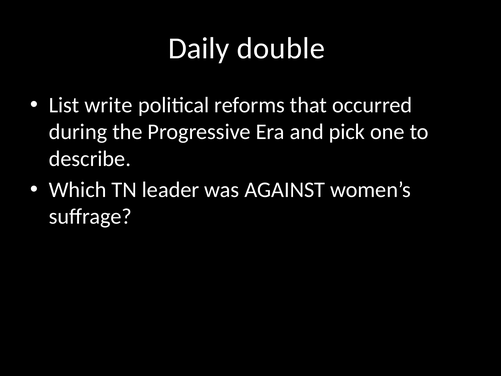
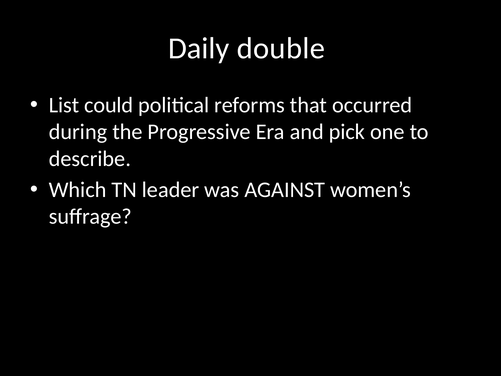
write: write -> could
